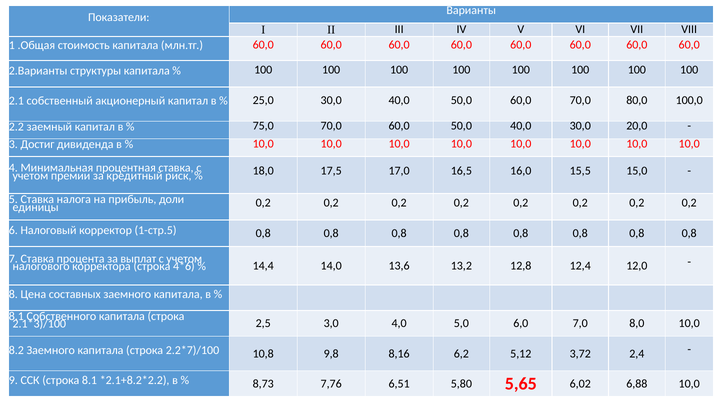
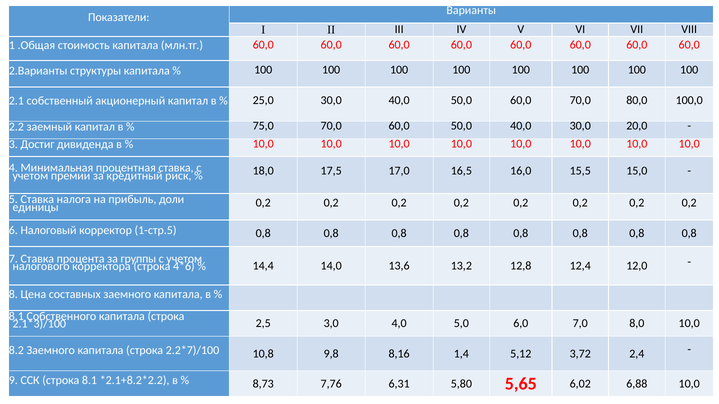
выплат: выплат -> группы
6,2: 6,2 -> 1,4
6,51: 6,51 -> 6,31
